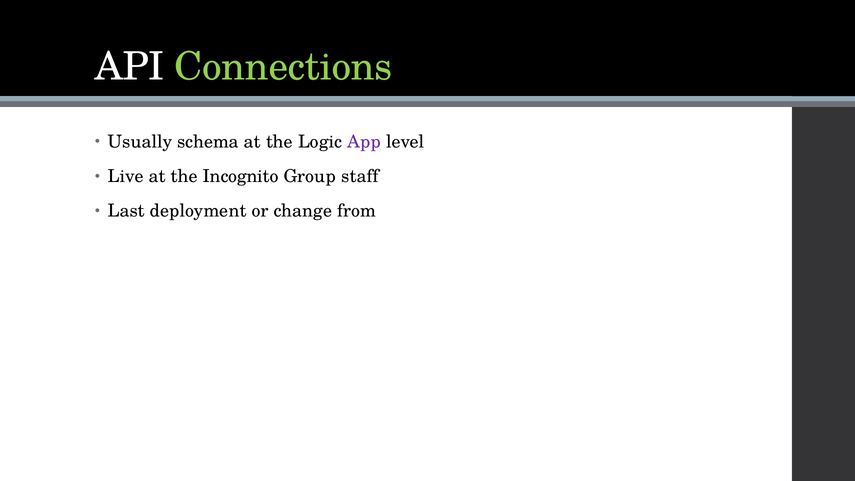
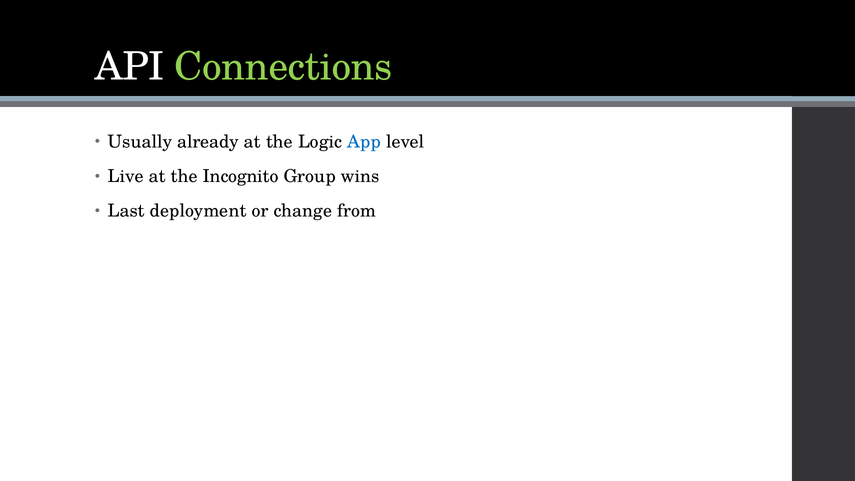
schema: schema -> already
App colour: purple -> blue
staff: staff -> wins
